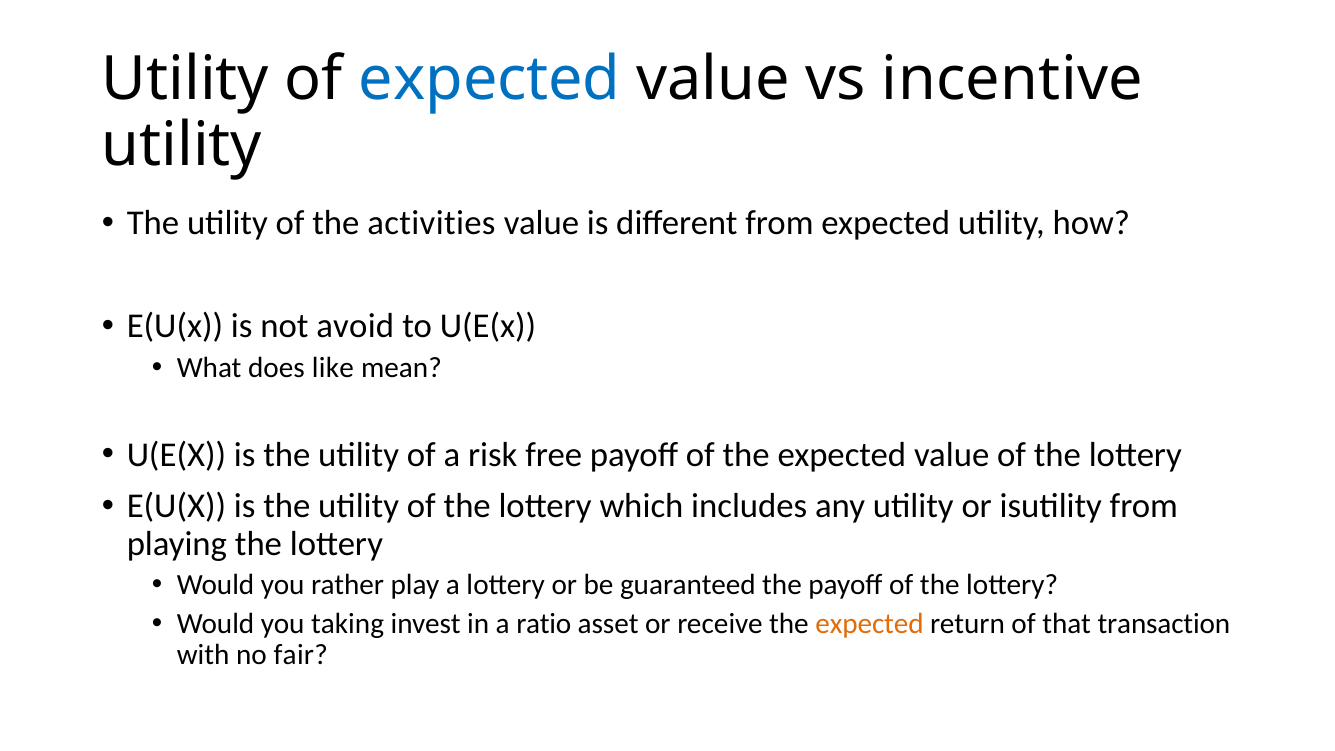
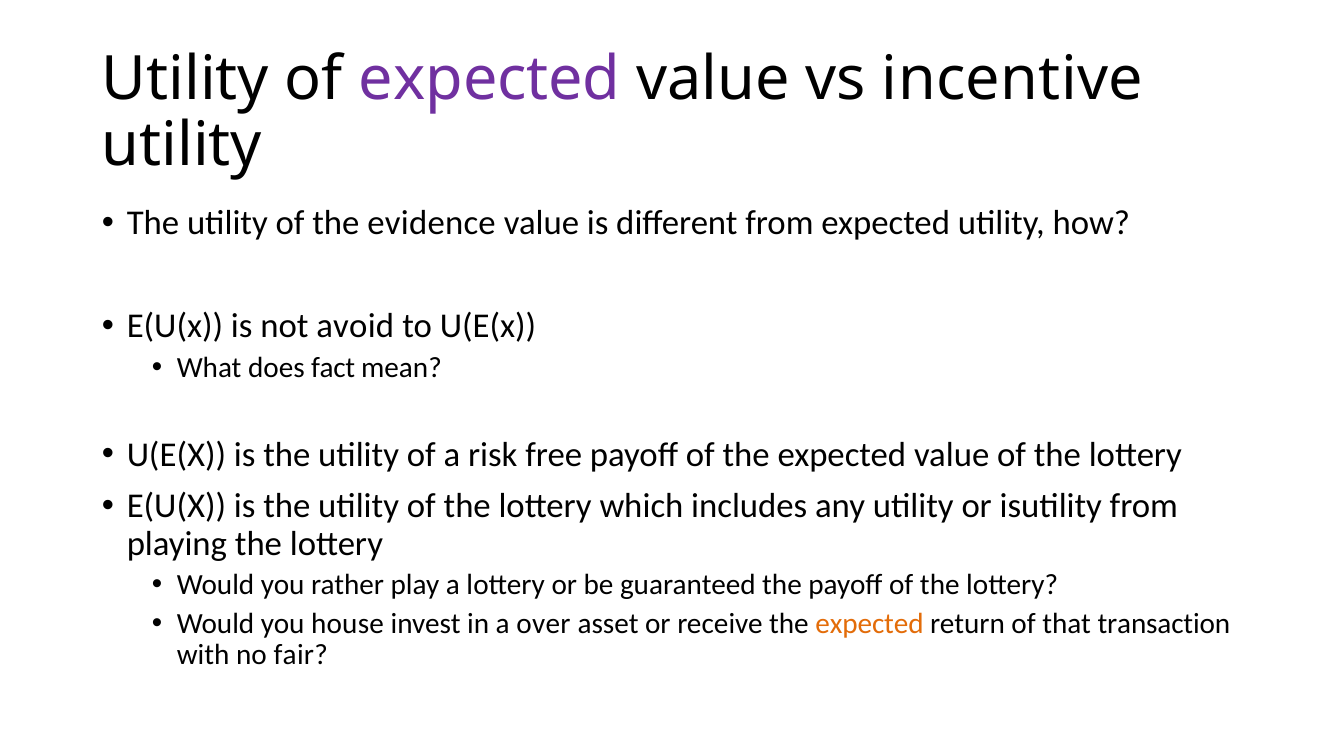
expected at (490, 79) colour: blue -> purple
activities: activities -> evidence
like: like -> fact
taking: taking -> house
ratio: ratio -> over
